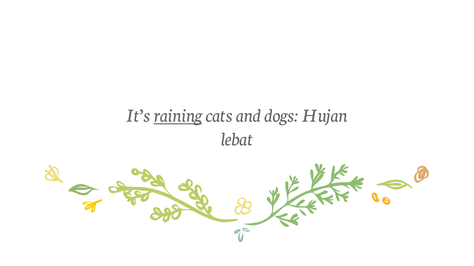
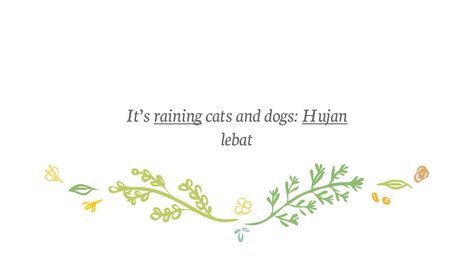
Hujan underline: none -> present
